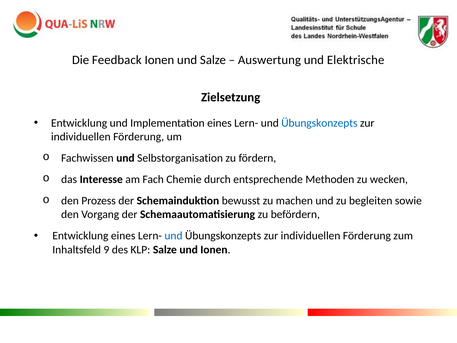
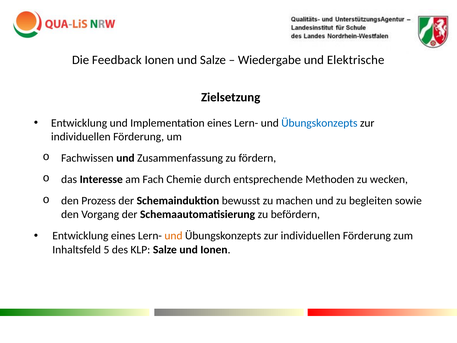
Auswertung: Auswertung -> Wiedergabe
Selbstorganisation: Selbstorganisation -> Zusammenfassung
und at (173, 236) colour: blue -> orange
9: 9 -> 5
